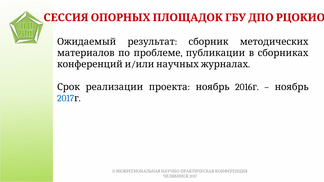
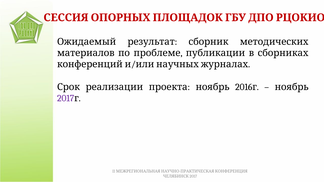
2017 at (66, 98) colour: blue -> purple
